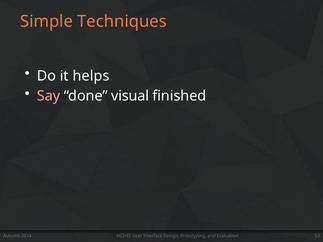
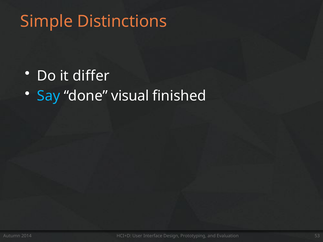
Techniques: Techniques -> Distinctions
helps: helps -> differ
Say colour: pink -> light blue
